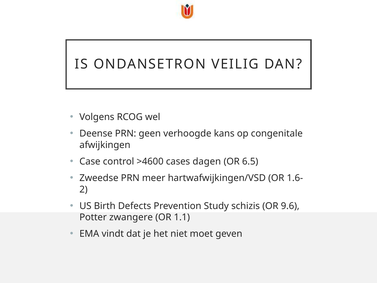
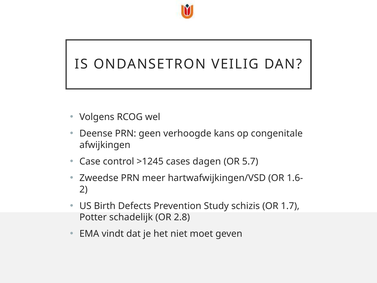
>4600: >4600 -> >1245
6.5: 6.5 -> 5.7
9.6: 9.6 -> 1.7
zwangere: zwangere -> schadelijk
1.1: 1.1 -> 2.8
